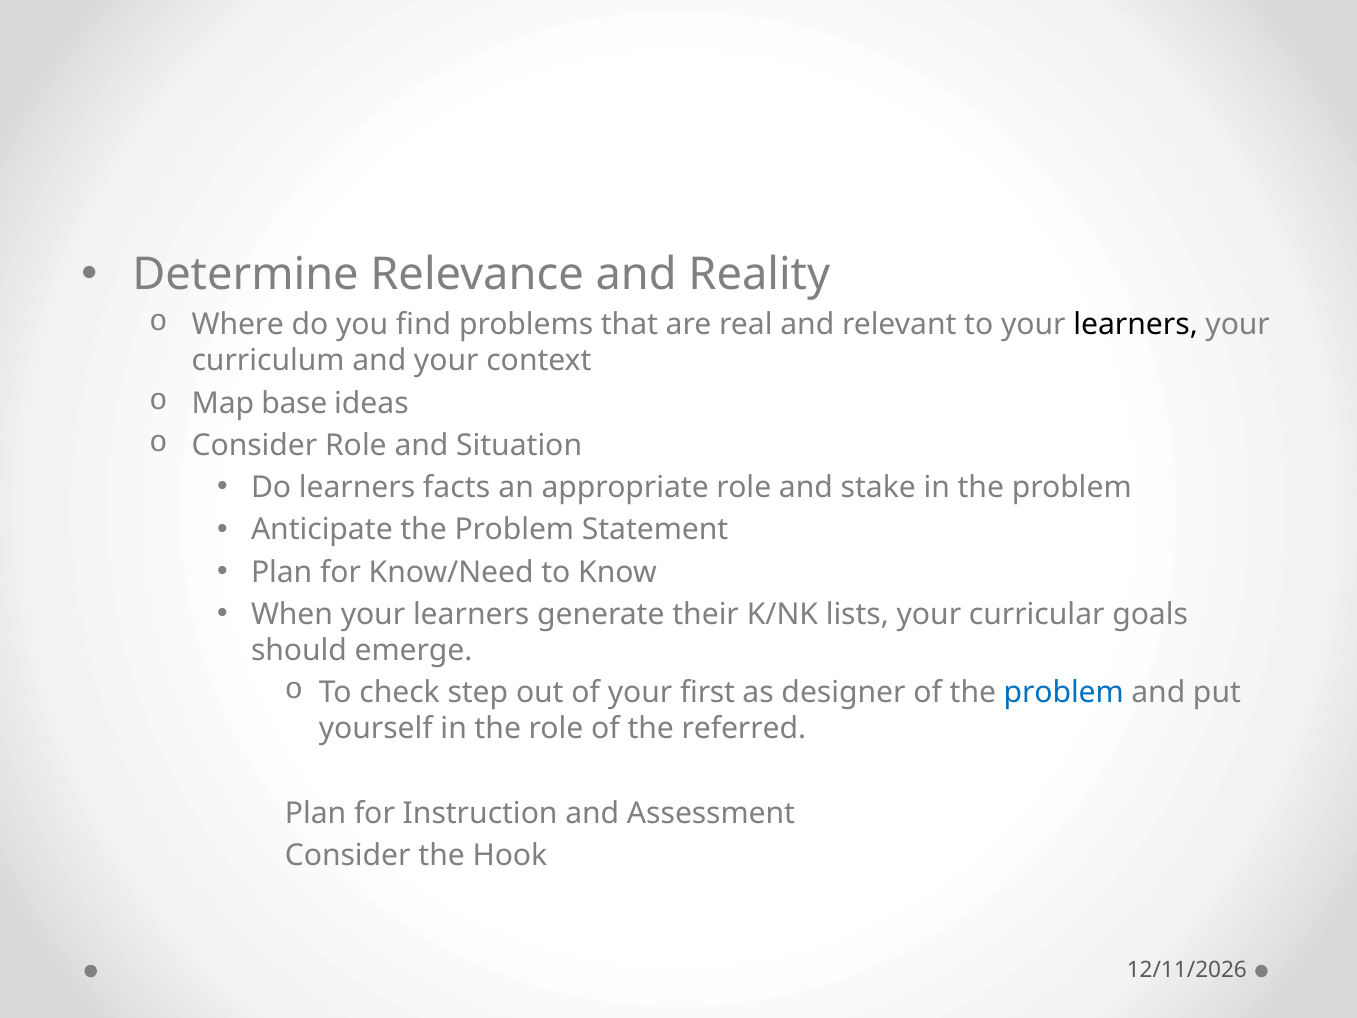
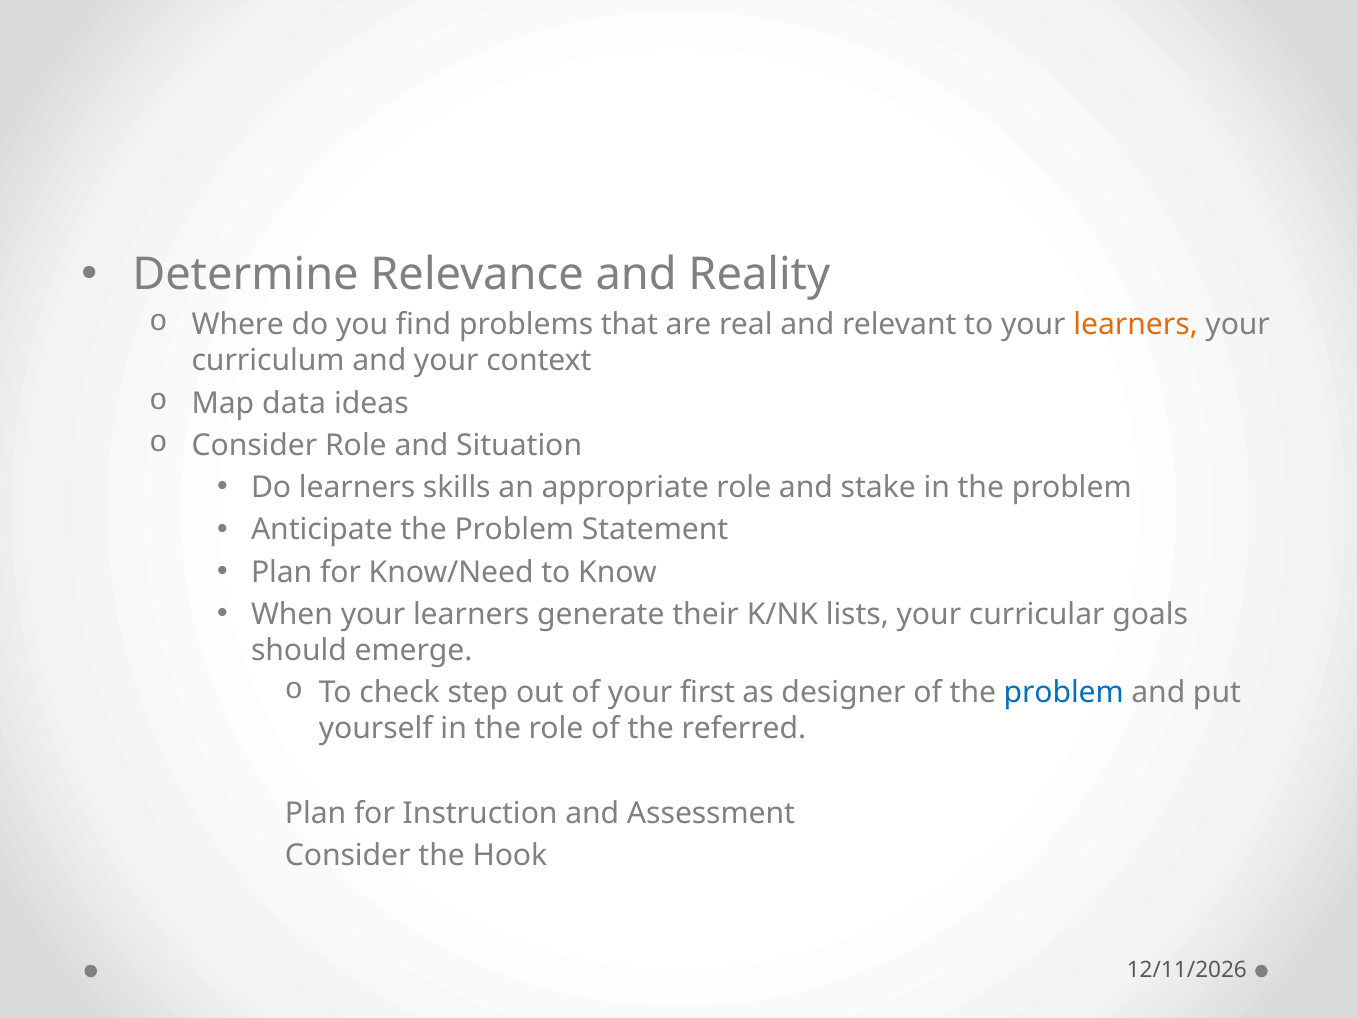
learners at (1136, 325) colour: black -> orange
base: base -> data
facts: facts -> skills
